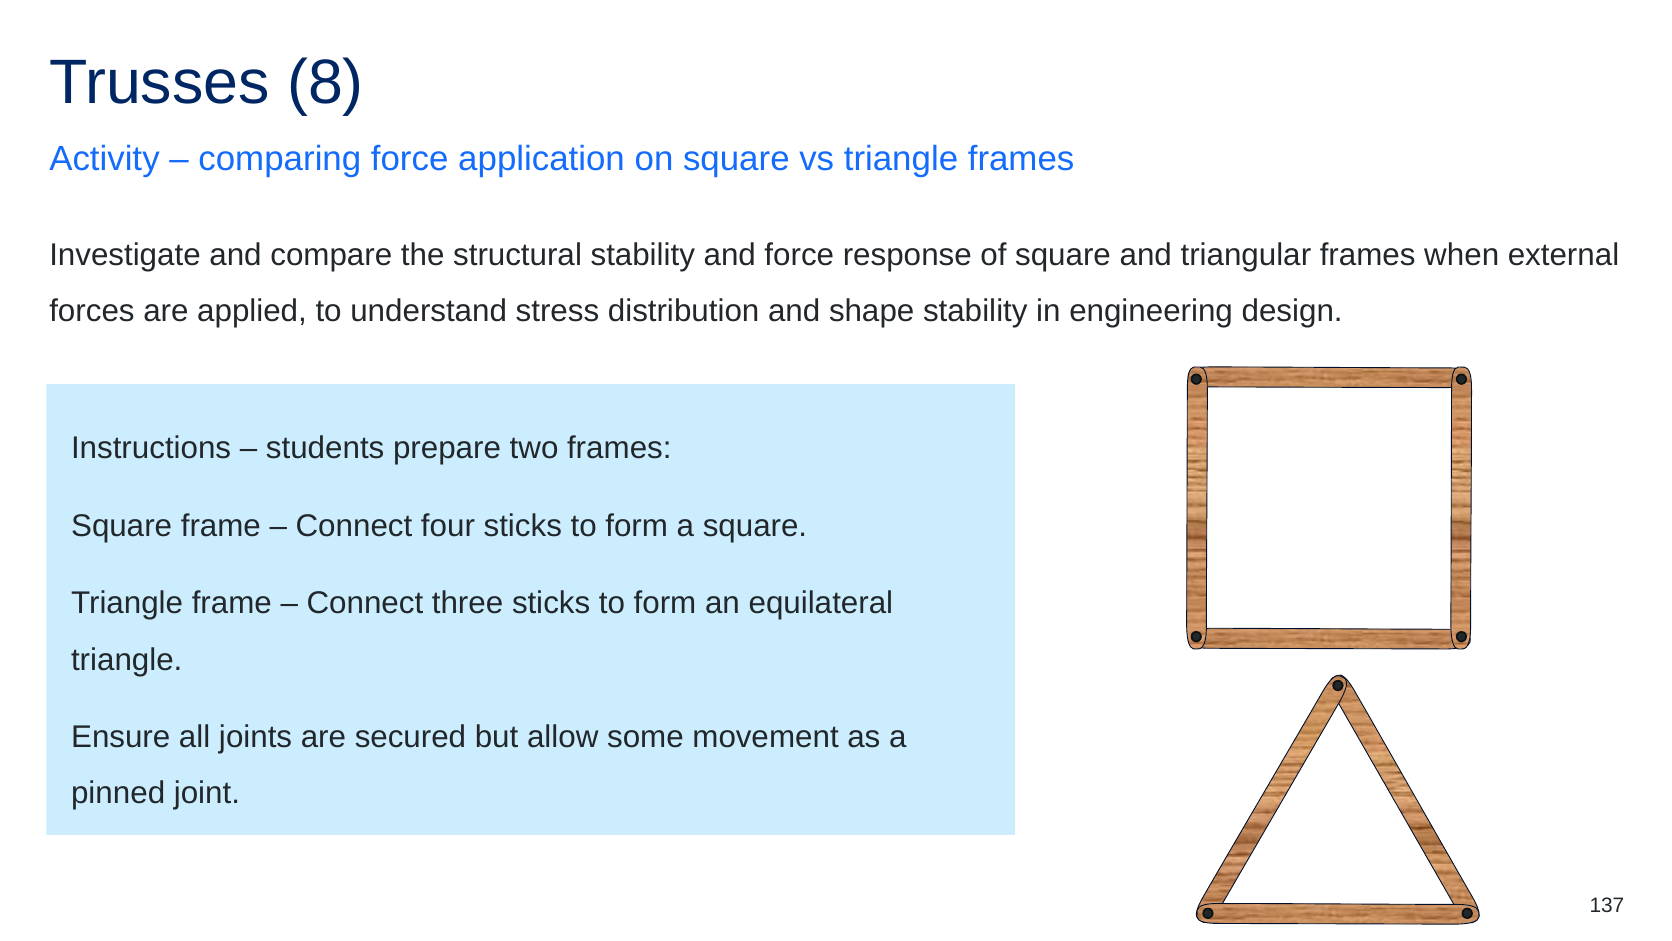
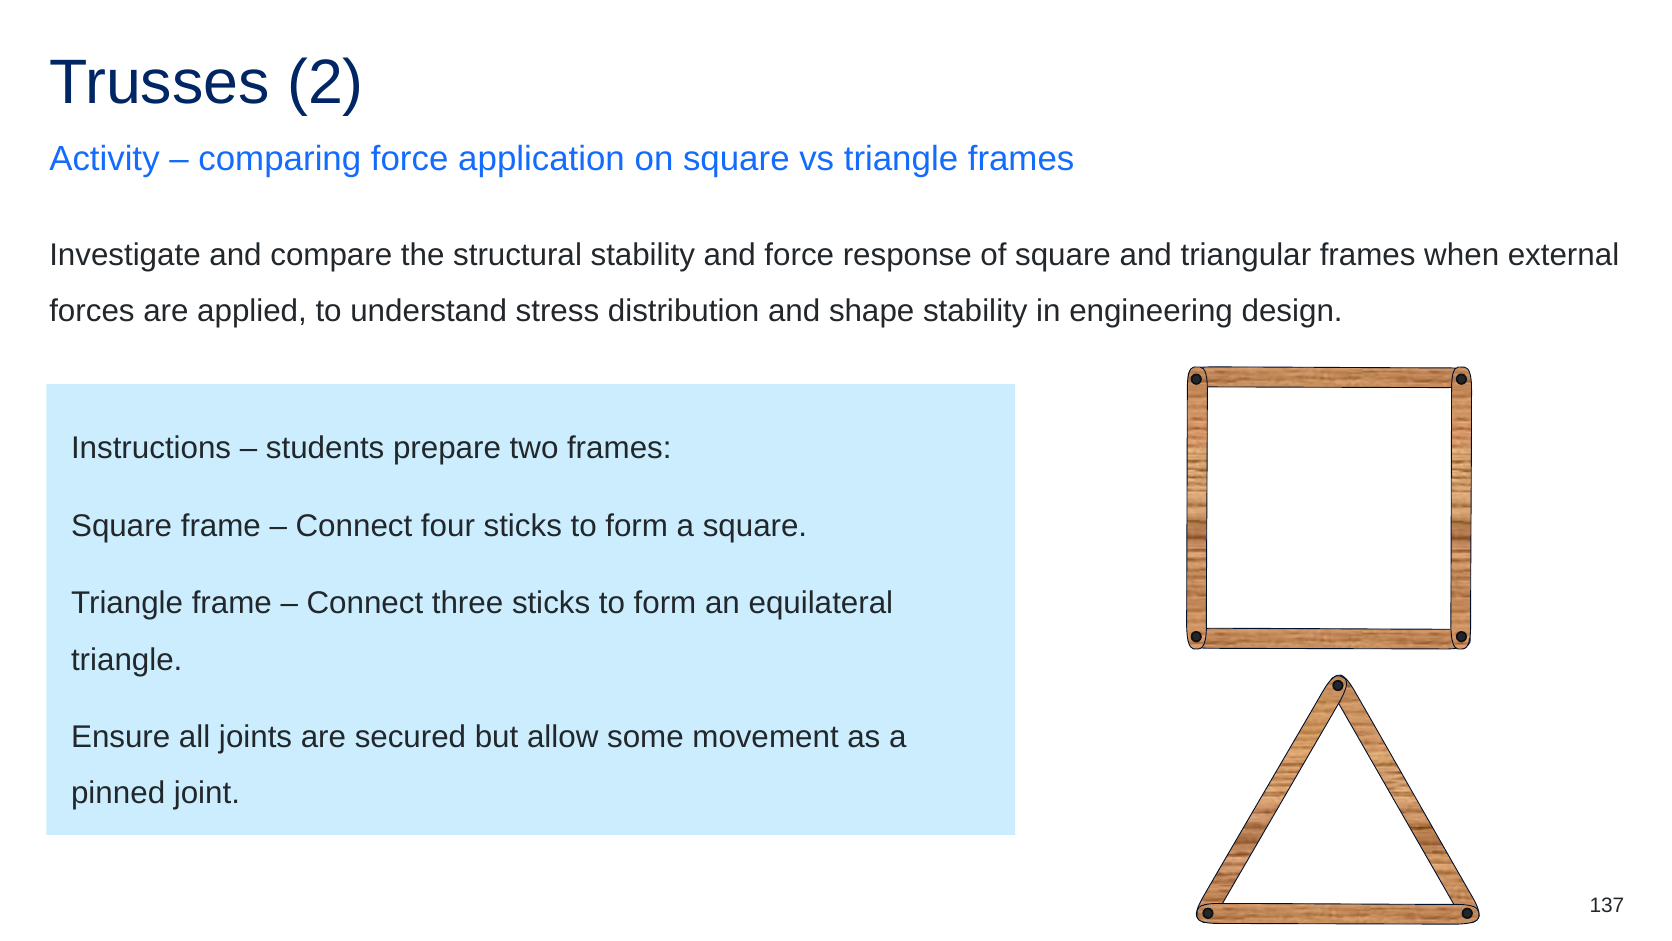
8: 8 -> 2
